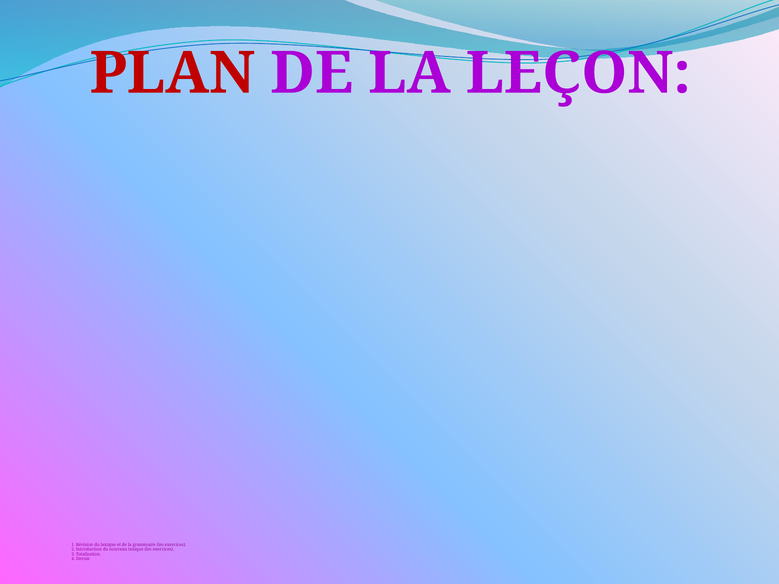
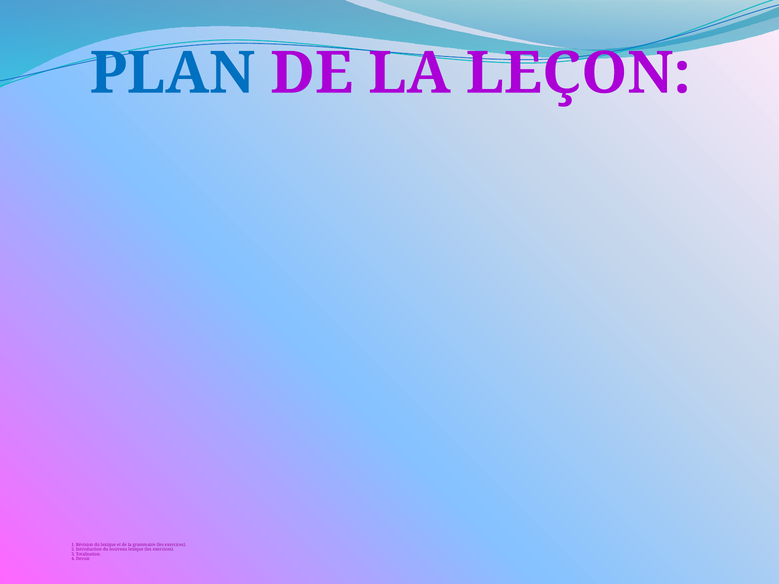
PLAN colour: red -> blue
